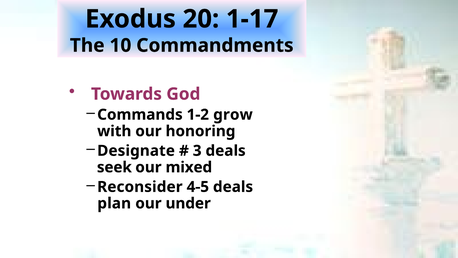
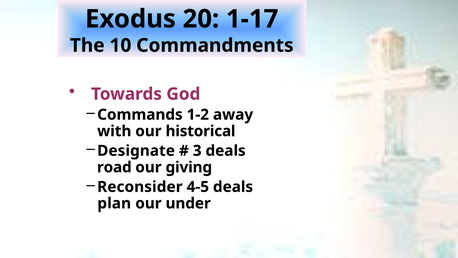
grow: grow -> away
honoring: honoring -> historical
seek: seek -> road
mixed: mixed -> giving
